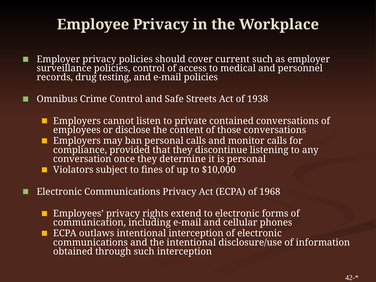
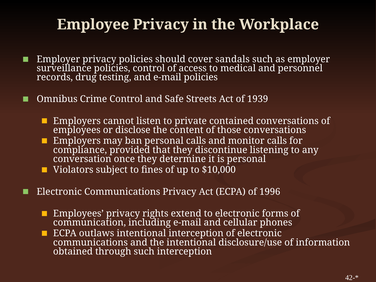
current: current -> sandals
1938: 1938 -> 1939
1968: 1968 -> 1996
